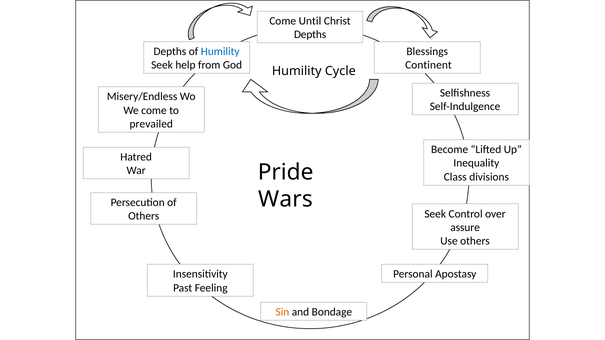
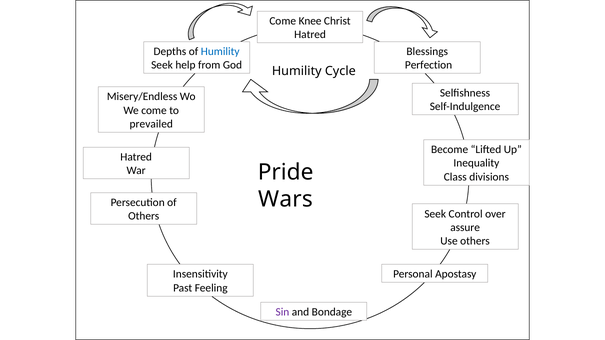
Until: Until -> Knee
Depths at (310, 35): Depths -> Hatred
Continent: Continent -> Perfection
Sin colour: orange -> purple
